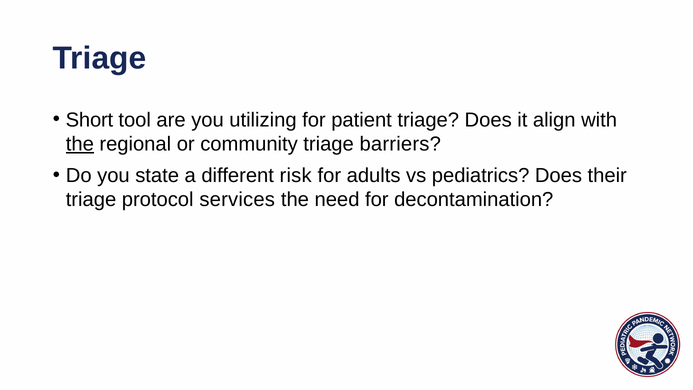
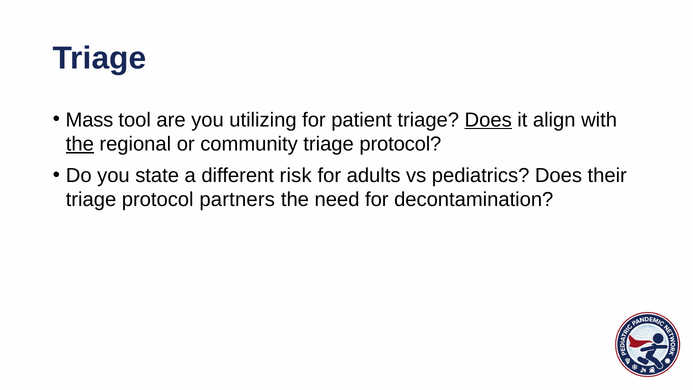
Short: Short -> Mass
Does at (488, 120) underline: none -> present
community triage barriers: barriers -> protocol
services: services -> partners
